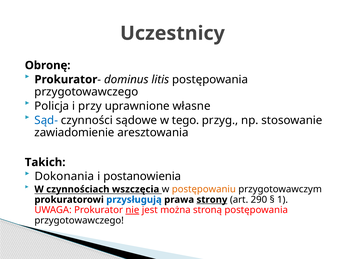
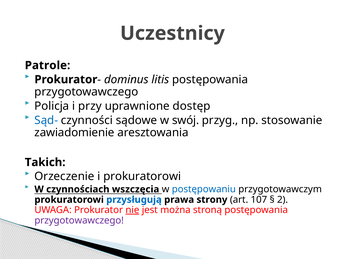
Obronę: Obronę -> Patrole
własne: własne -> dostęp
tego: tego -> swój
Dokonania: Dokonania -> Orzeczenie
i postanowienia: postanowienia -> prokuratorowi
postępowaniu colour: orange -> blue
strony underline: present -> none
290: 290 -> 107
1: 1 -> 2
przygotowawczego at (79, 220) colour: black -> purple
